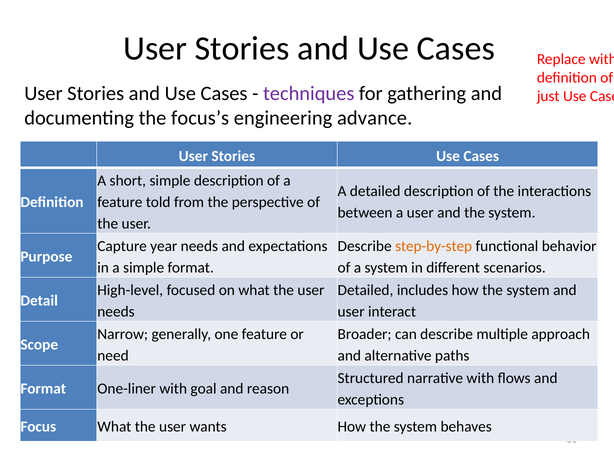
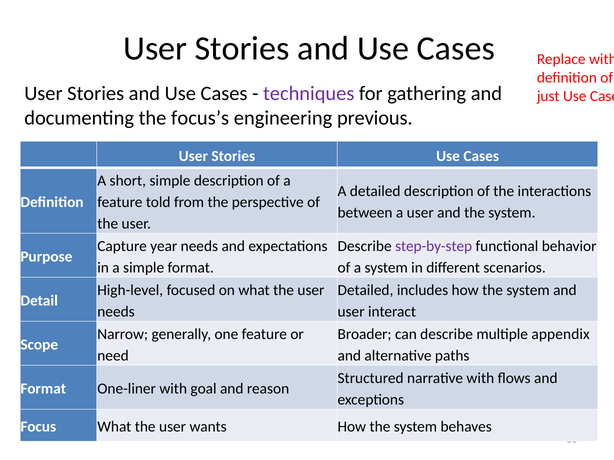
advance: advance -> previous
step-by-step colour: orange -> purple
approach: approach -> appendix
